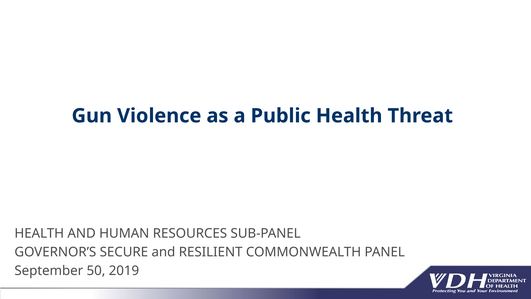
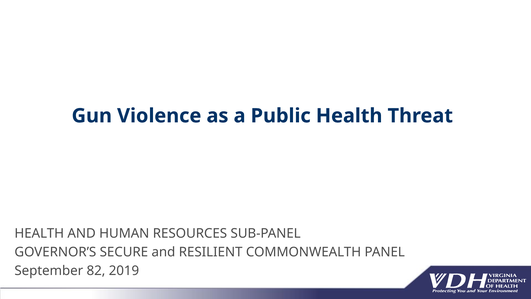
50: 50 -> 82
